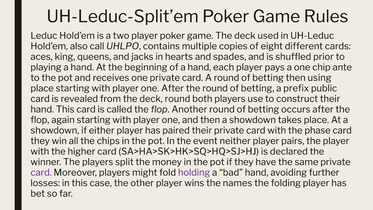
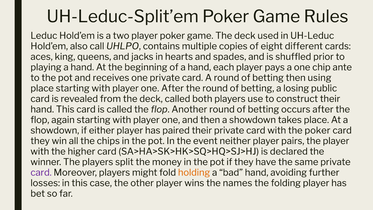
prefix: prefix -> losing
deck round: round -> called
the phase: phase -> poker
holding colour: purple -> orange
